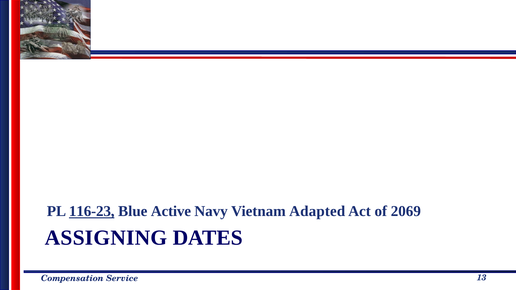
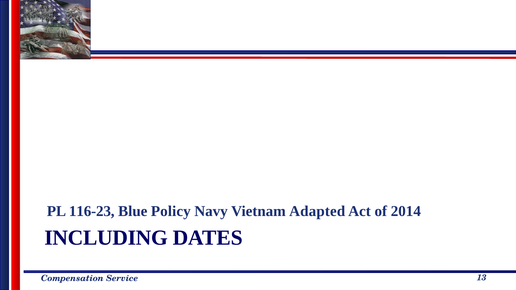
116-23 underline: present -> none
Active: Active -> Policy
2069: 2069 -> 2014
ASSIGNING: ASSIGNING -> INCLUDING
